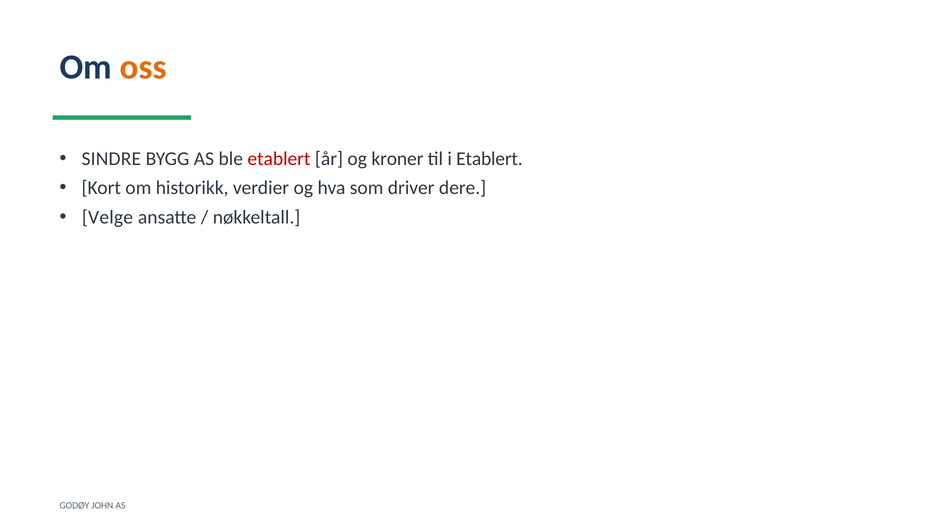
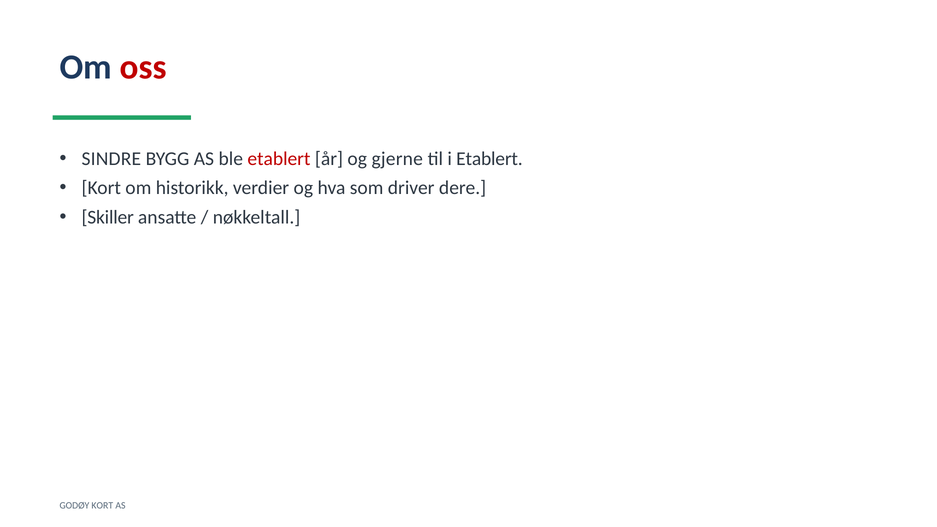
oss colour: orange -> red
kroner: kroner -> gjerne
Velge: Velge -> Skiller
GODØY JOHN: JOHN -> KORT
